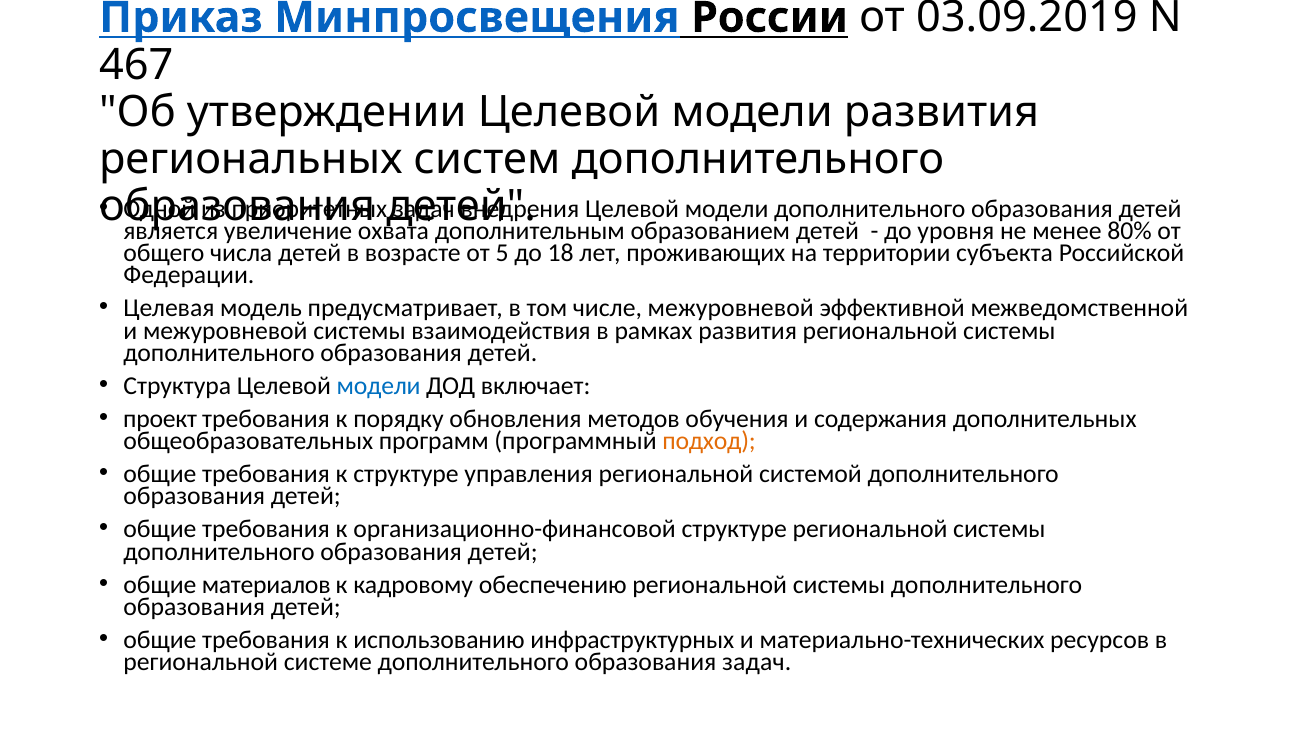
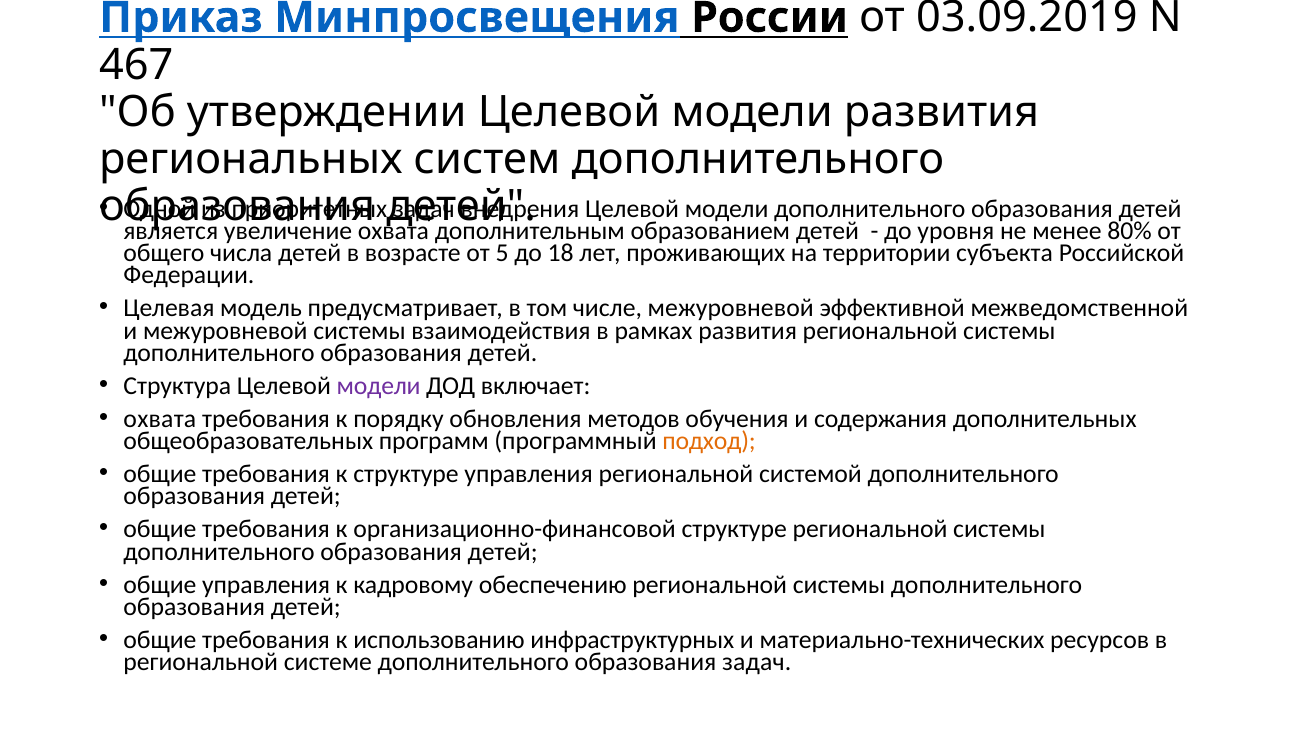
модели at (379, 386) colour: blue -> purple
проект at (160, 419): проект -> охвата
общие материалов: материалов -> управления
